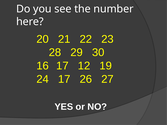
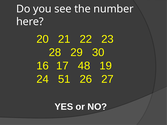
12: 12 -> 48
24 17: 17 -> 51
